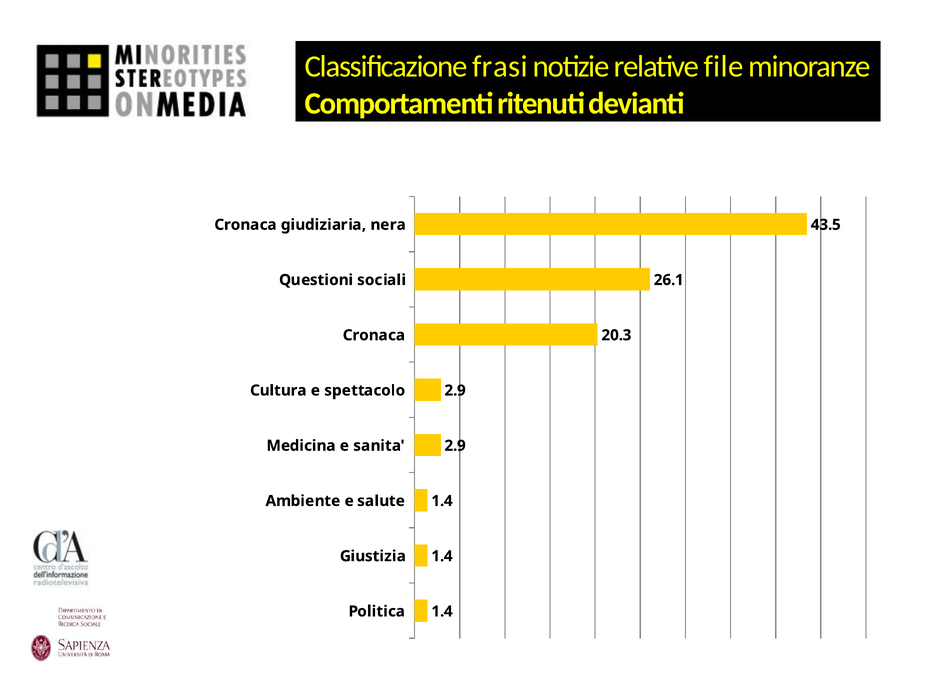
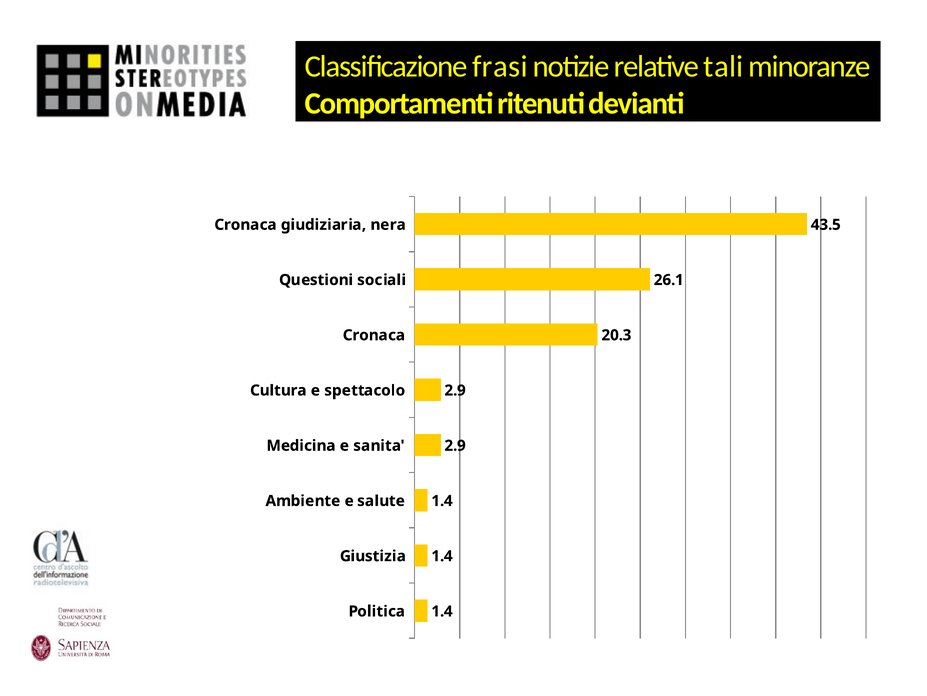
file: file -> tali
